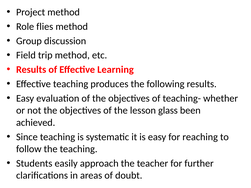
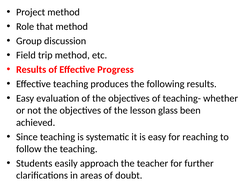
flies: flies -> that
Learning: Learning -> Progress
